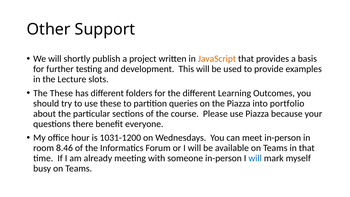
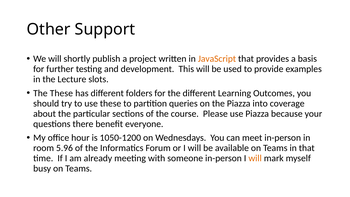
portfolio: portfolio -> coverage
1031-1200: 1031-1200 -> 1050-1200
8.46: 8.46 -> 5.96
will at (255, 158) colour: blue -> orange
